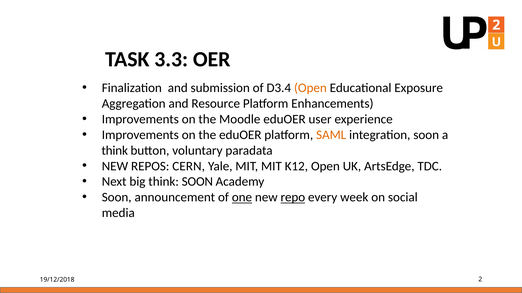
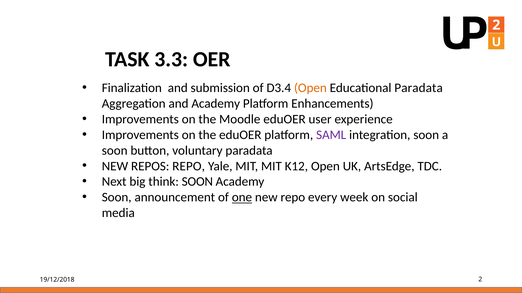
Educational Exposure: Exposure -> Paradata
and Resource: Resource -> Academy
SAML colour: orange -> purple
think at (115, 151): think -> soon
REPOS CERN: CERN -> REPO
repo at (293, 198) underline: present -> none
